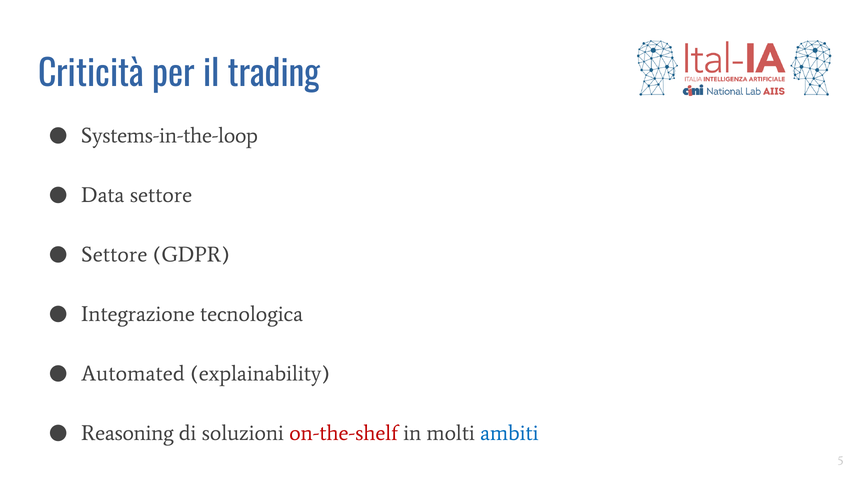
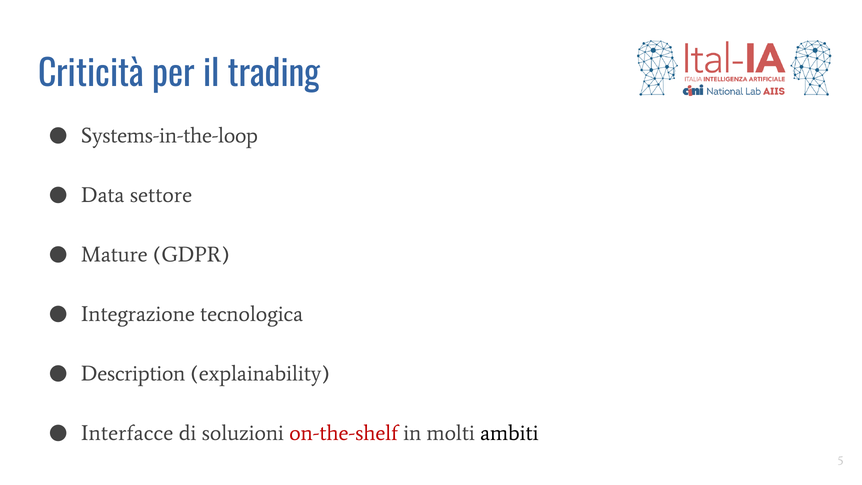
Settore at (114, 254): Settore -> Mature
Automated: Automated -> Description
Reasoning: Reasoning -> Interfacce
ambiti colour: blue -> black
